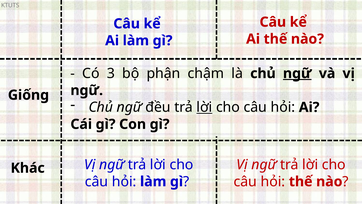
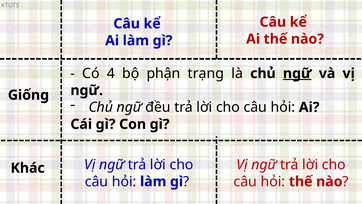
3: 3 -> 4
chậm: chậm -> trạng
lời at (204, 107) underline: present -> none
